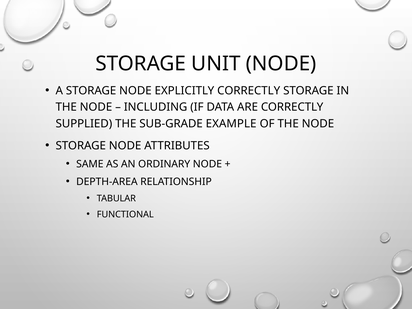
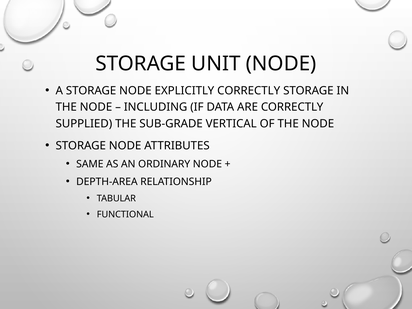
EXAMPLE: EXAMPLE -> VERTICAL
